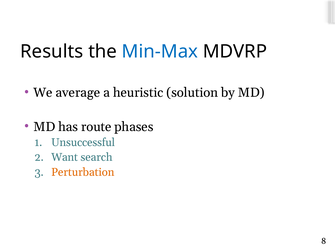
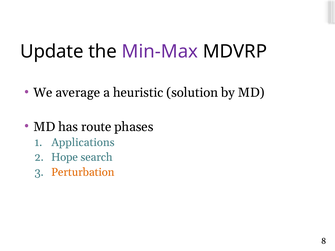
Results: Results -> Update
Min-Max colour: blue -> purple
Unsuccessful: Unsuccessful -> Applications
Want: Want -> Hope
